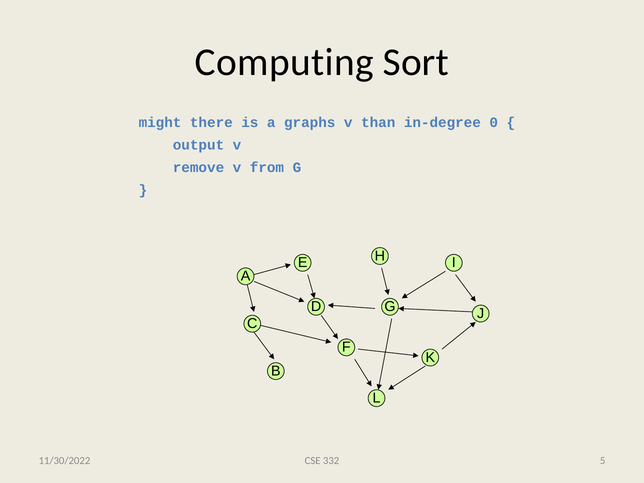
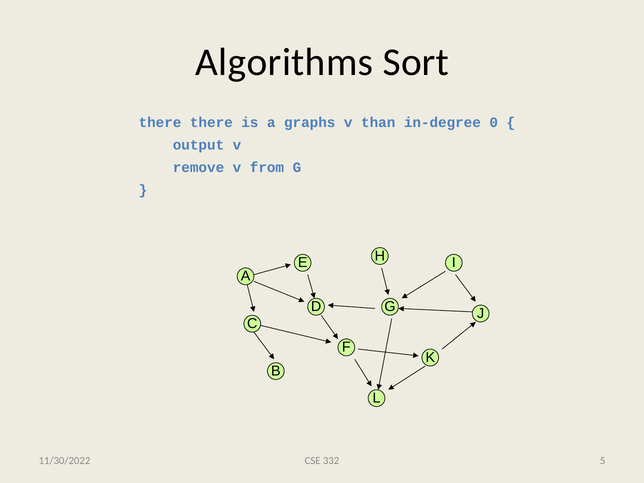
Computing: Computing -> Algorithms
might at (160, 122): might -> there
